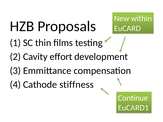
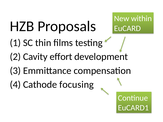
stiffness: stiffness -> focusing
